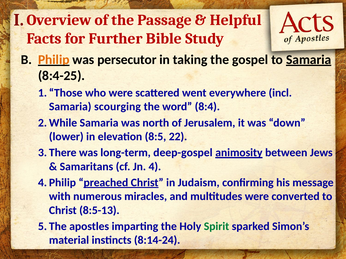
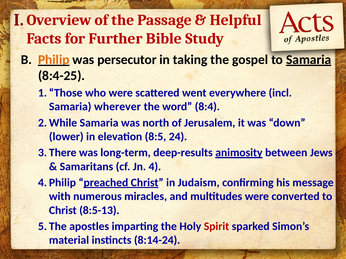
scourging: scourging -> wherever
22: 22 -> 24
deep-gospel: deep-gospel -> deep-results
Spirit colour: green -> red
